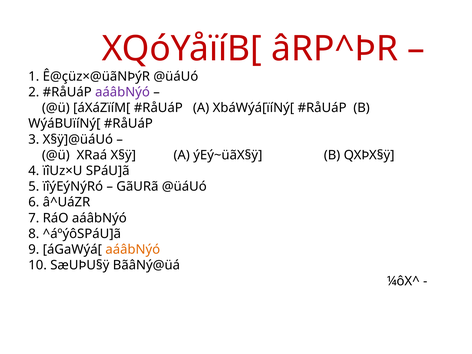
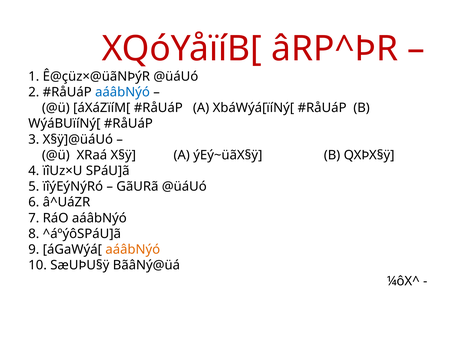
aáâbNýó at (122, 92) colour: purple -> blue
